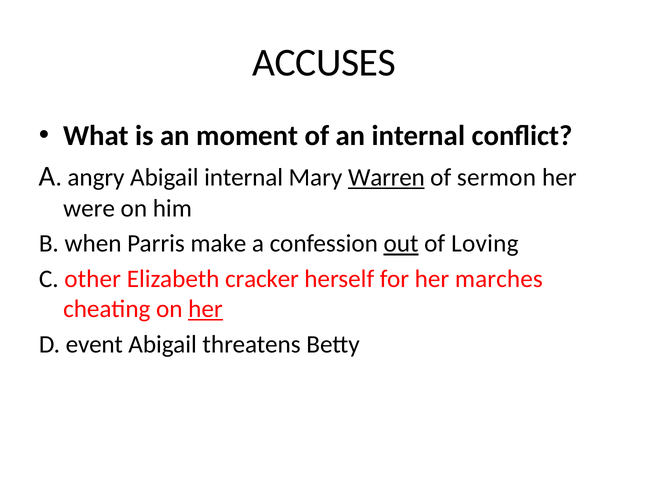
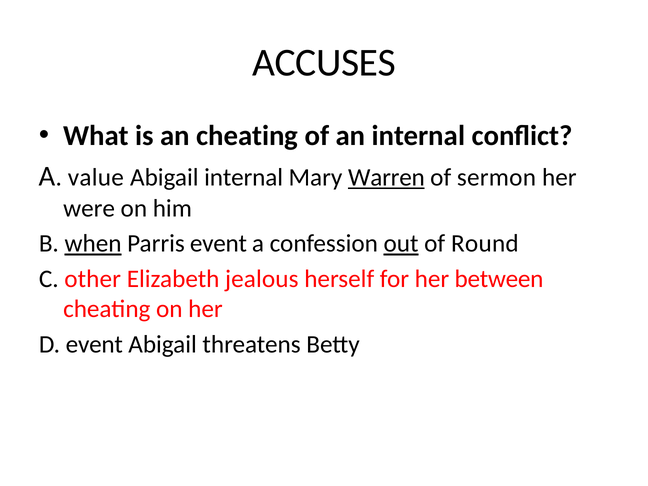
an moment: moment -> cheating
angry: angry -> value
when underline: none -> present
Parris make: make -> event
Loving: Loving -> Round
cracker: cracker -> jealous
marches: marches -> between
her at (205, 309) underline: present -> none
